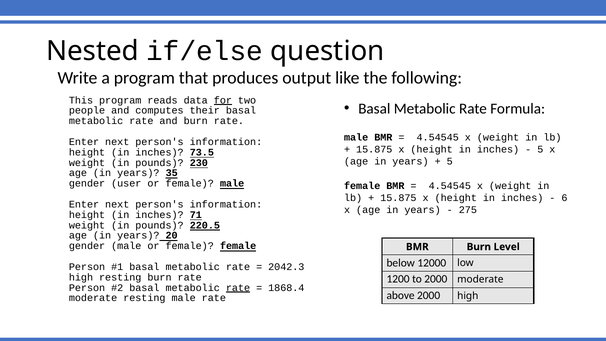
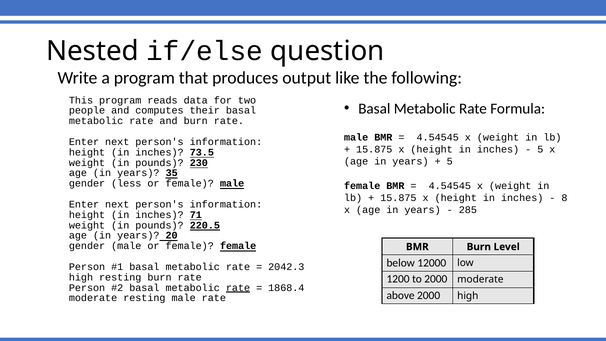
for underline: present -> none
user: user -> less
6: 6 -> 8
275: 275 -> 285
